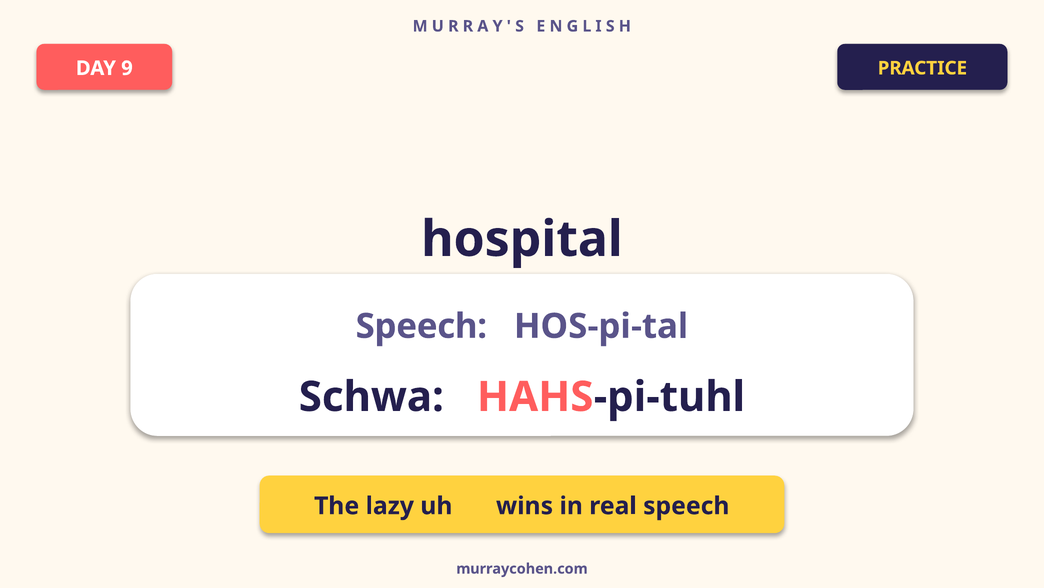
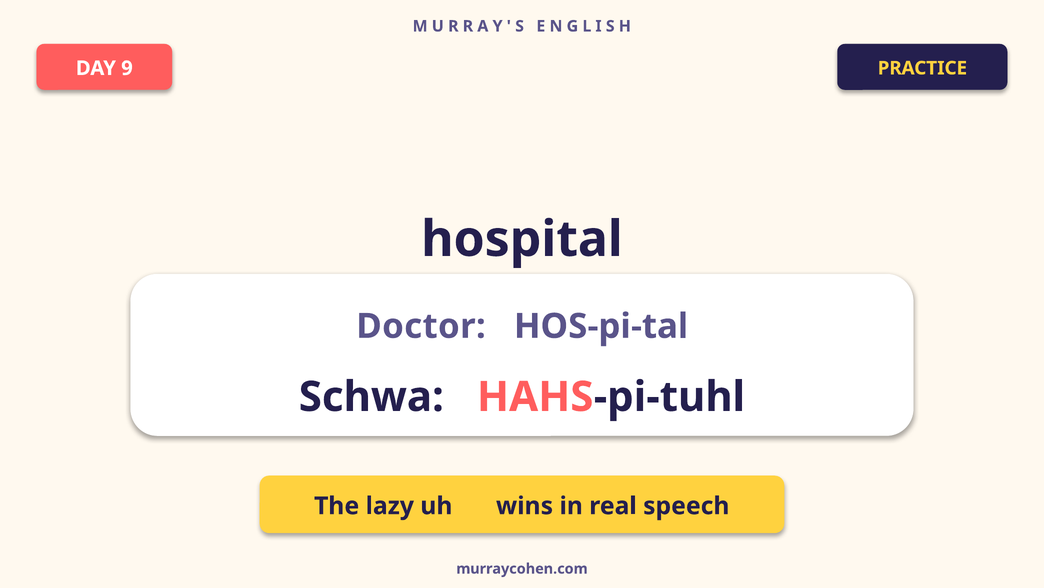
Speech at (421, 326): Speech -> Doctor
